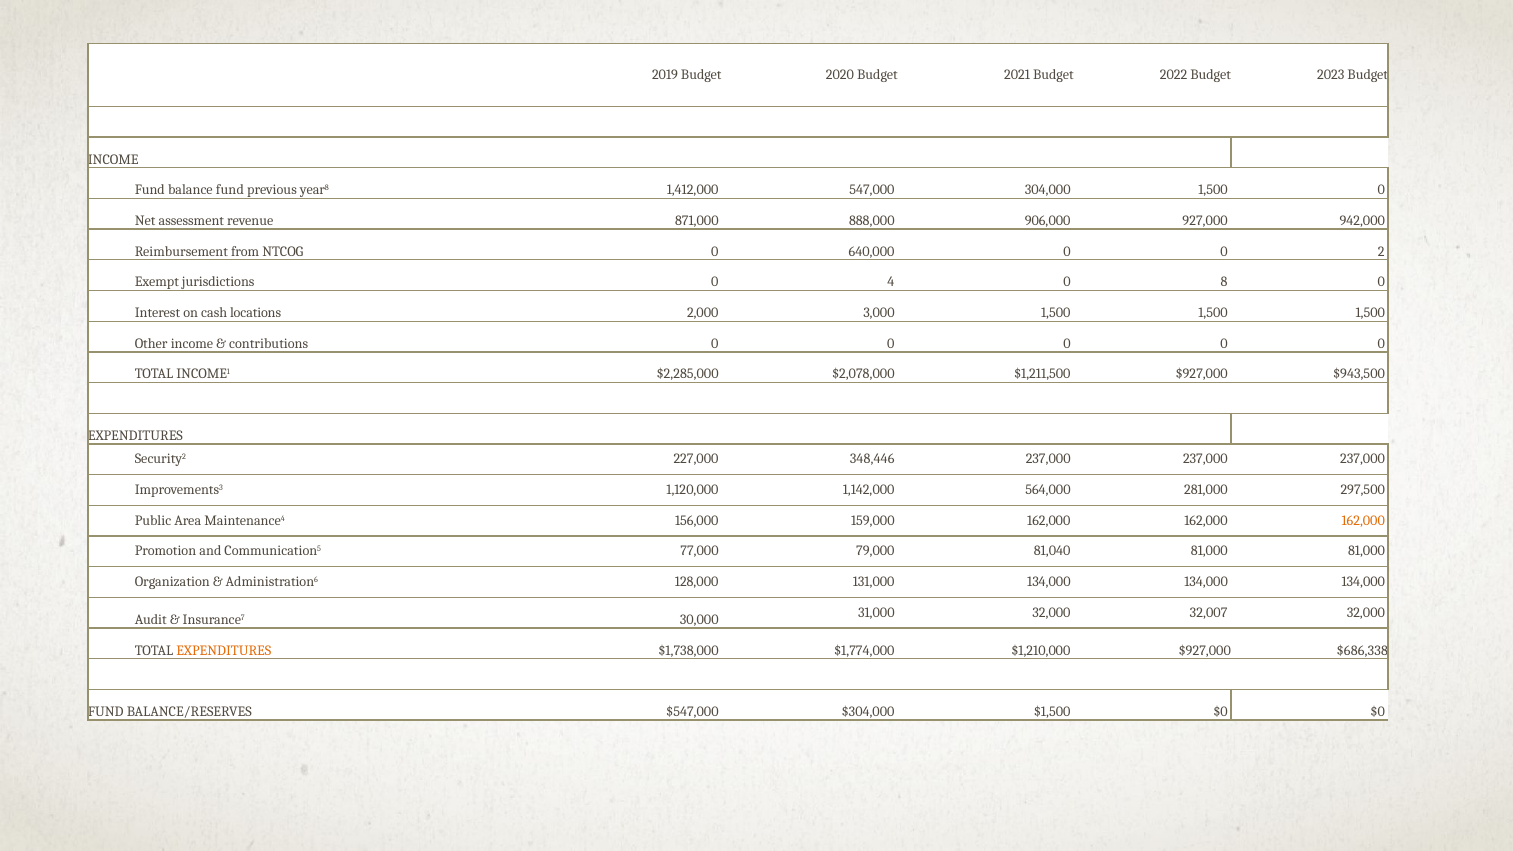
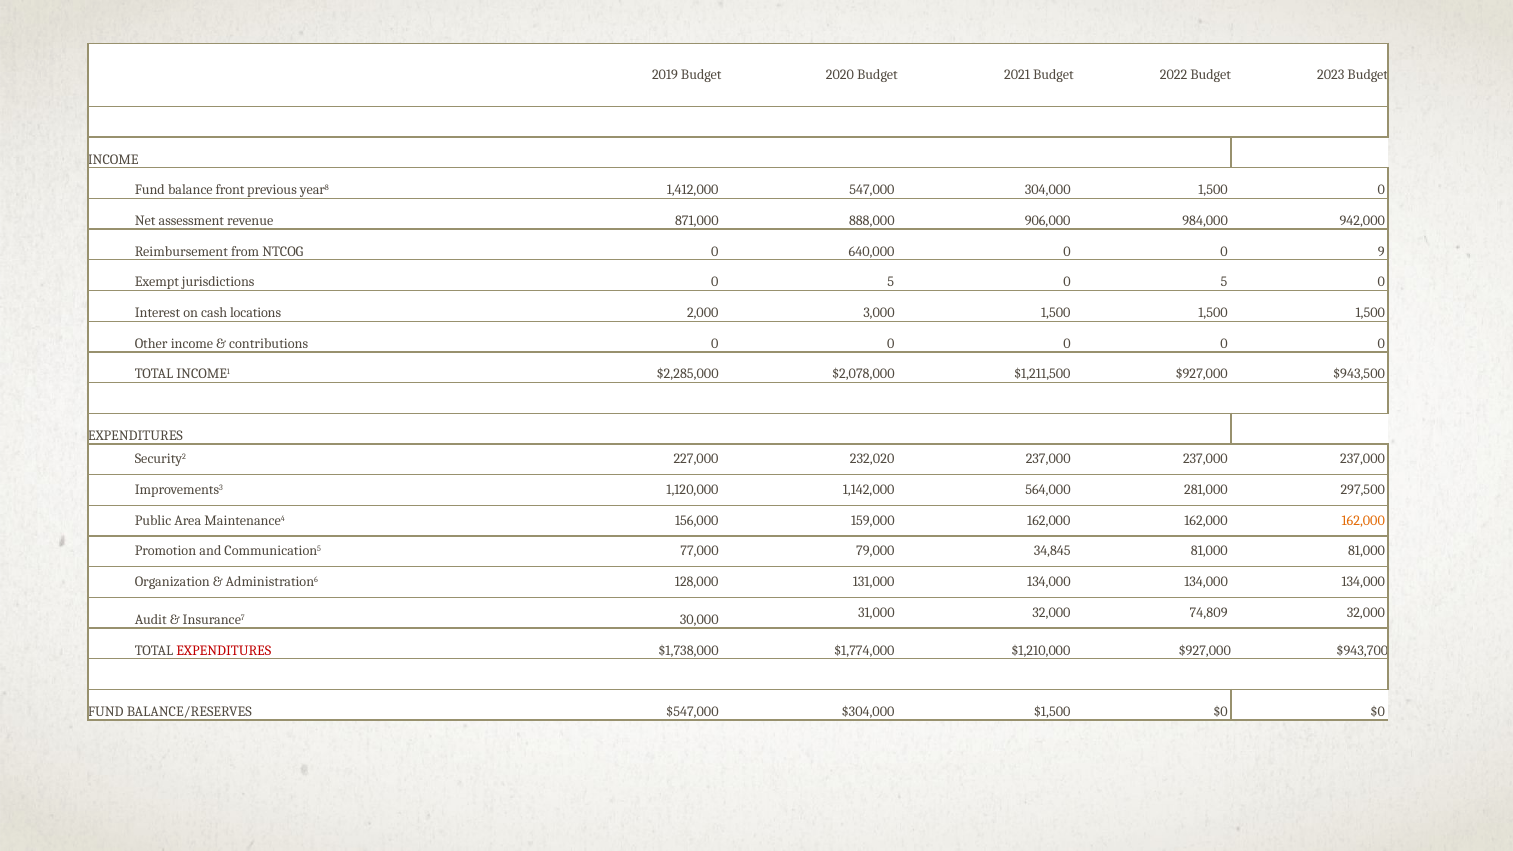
balance fund: fund -> front
927,000: 927,000 -> 984,000
2: 2 -> 9
jurisdictions 0 4: 4 -> 5
8 at (1224, 282): 8 -> 5
348,446: 348,446 -> 232,020
81,040: 81,040 -> 34,845
32,007: 32,007 -> 74,809
EXPENDITURES at (224, 651) colour: orange -> red
$686,338: $686,338 -> $943,700
